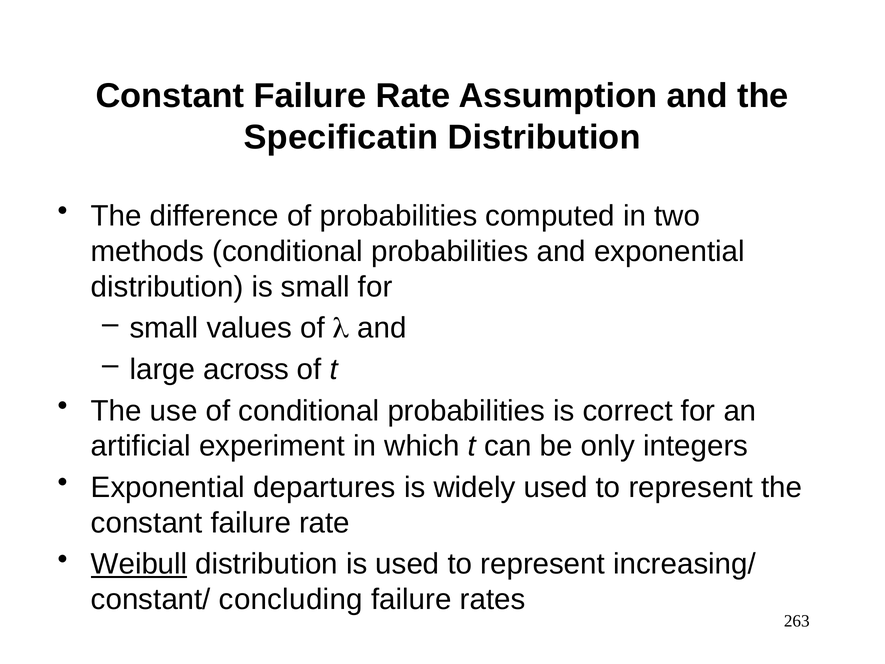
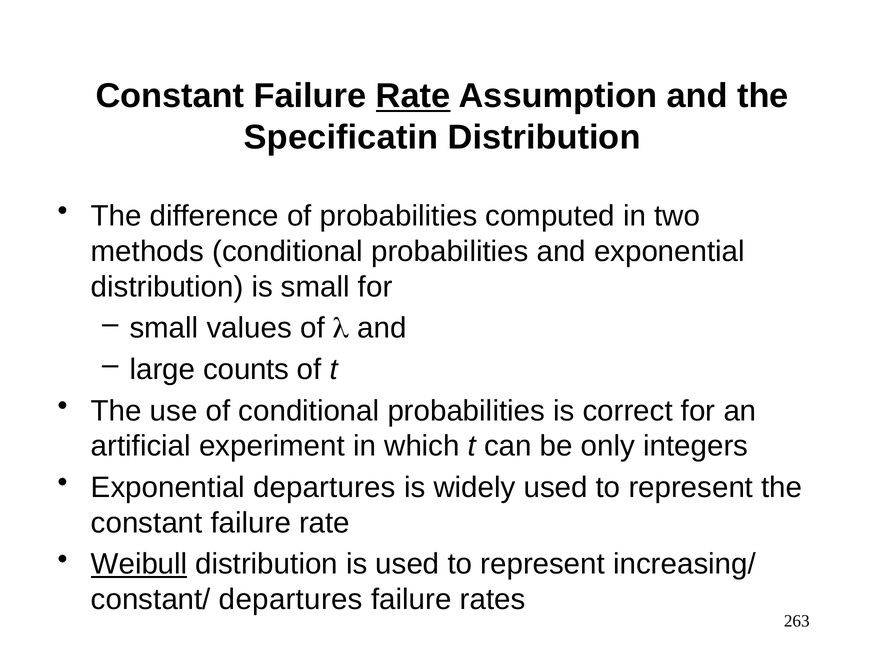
Rate at (413, 96) underline: none -> present
across: across -> counts
constant/ concluding: concluding -> departures
